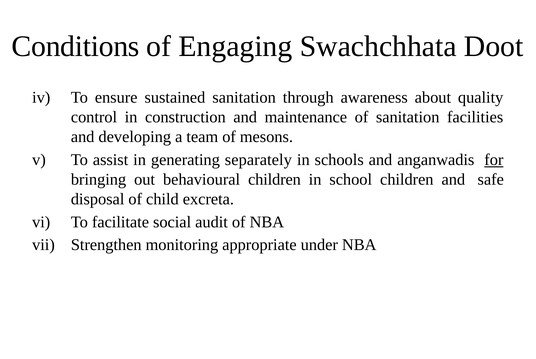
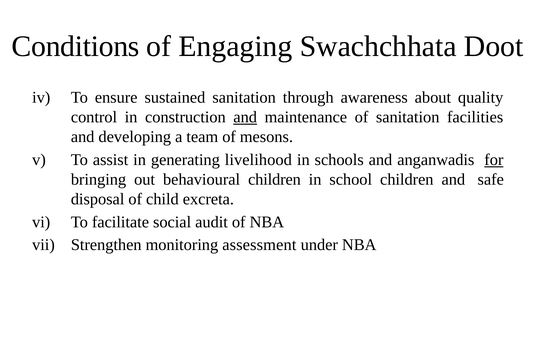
and at (245, 117) underline: none -> present
separately: separately -> livelihood
appropriate: appropriate -> assessment
